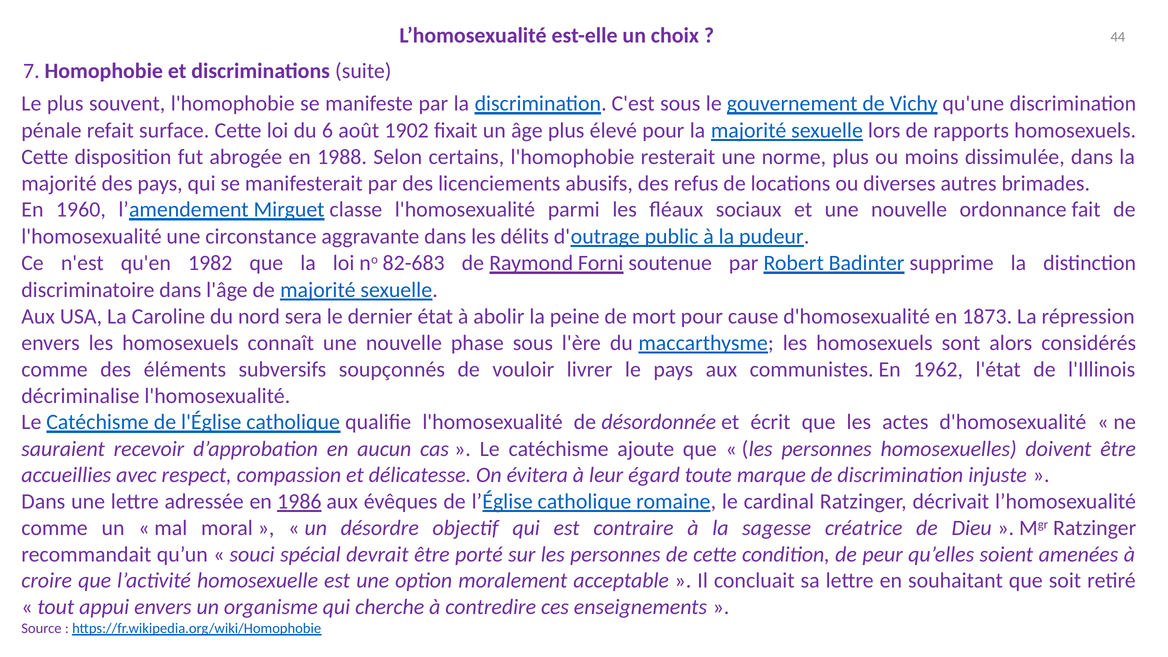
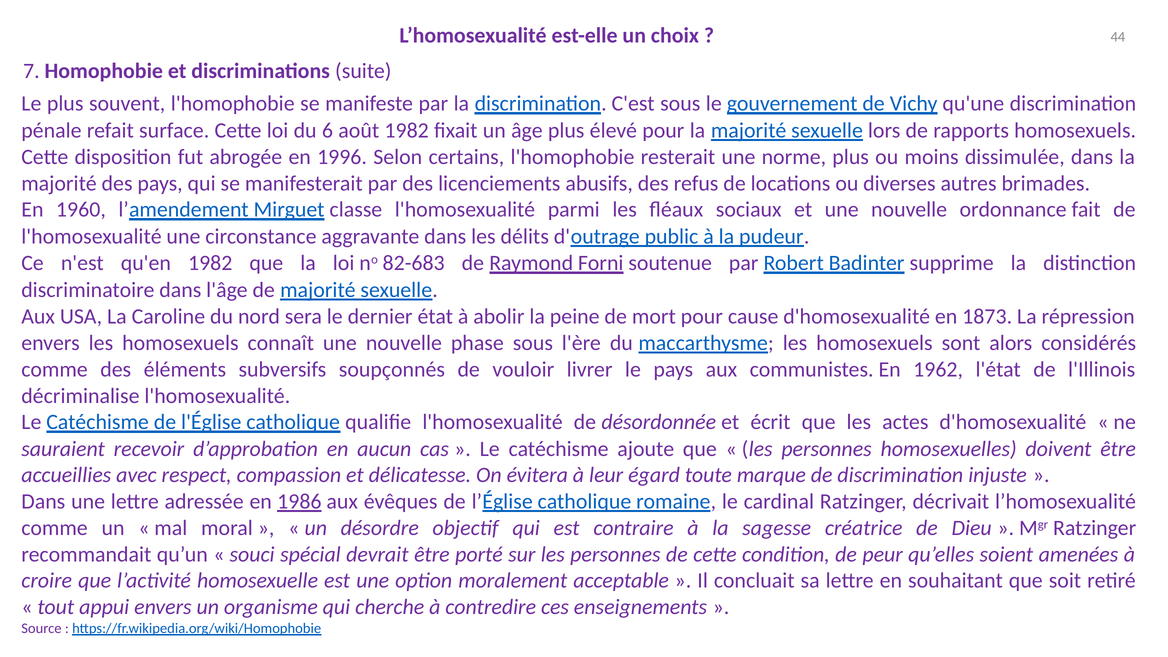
août 1902: 1902 -> 1982
1988: 1988 -> 1996
